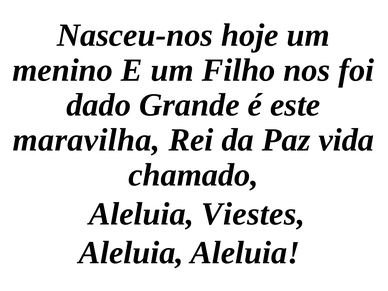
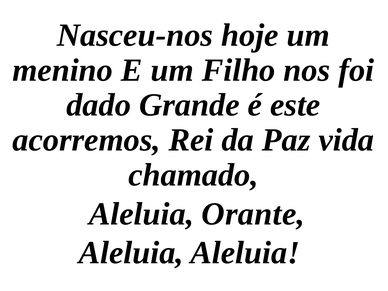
maravilha: maravilha -> acorremos
Viestes: Viestes -> Orante
